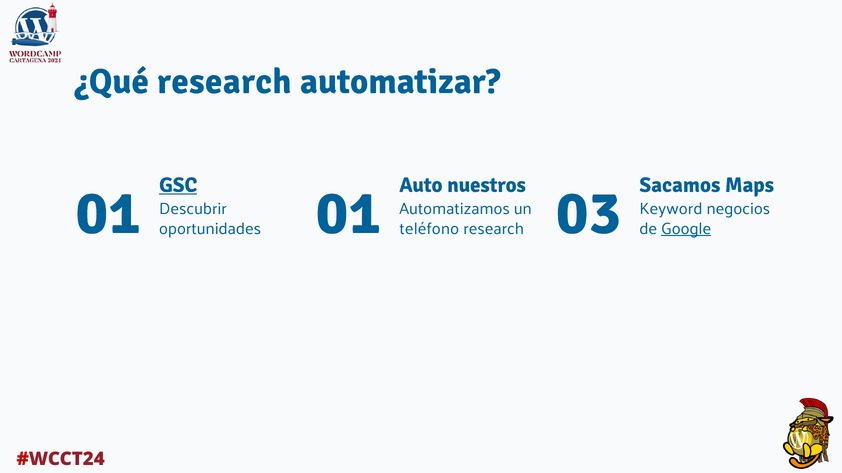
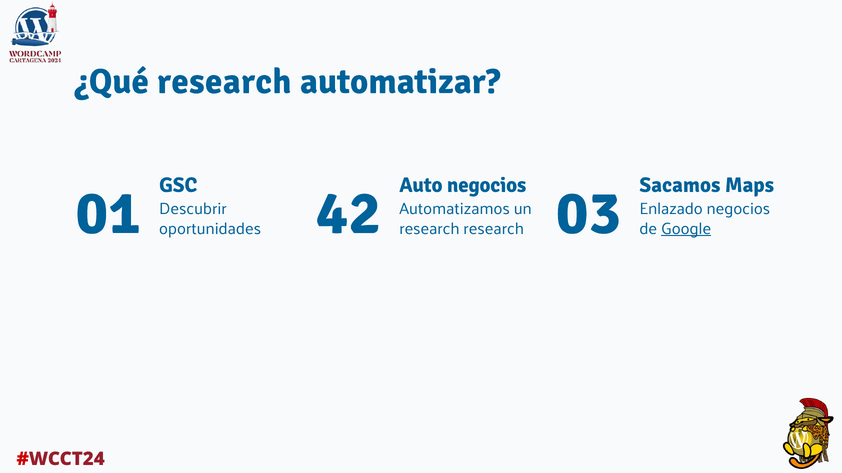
GSC underline: present -> none
Auto nuestros: nuestros -> negocios
Keyword: Keyword -> Enlazado
oportunidades 01: 01 -> 42
teléfono at (429, 229): teléfono -> research
